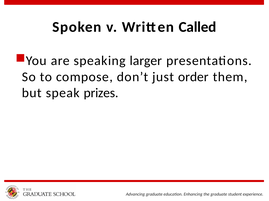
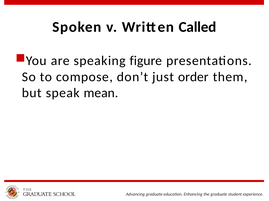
larger: larger -> figure
prizes: prizes -> mean
